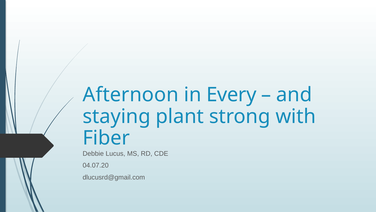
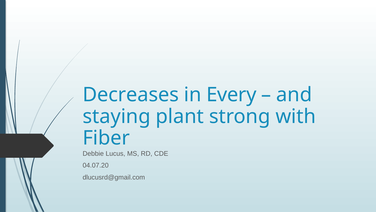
Afternoon: Afternoon -> Decreases
